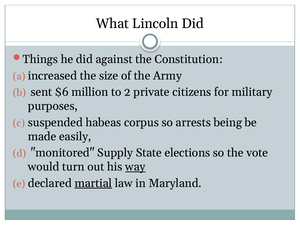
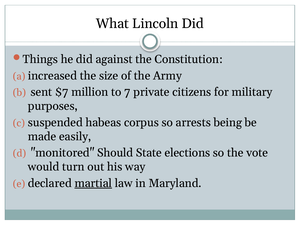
$6: $6 -> $7
2: 2 -> 7
Supply: Supply -> Should
way underline: present -> none
